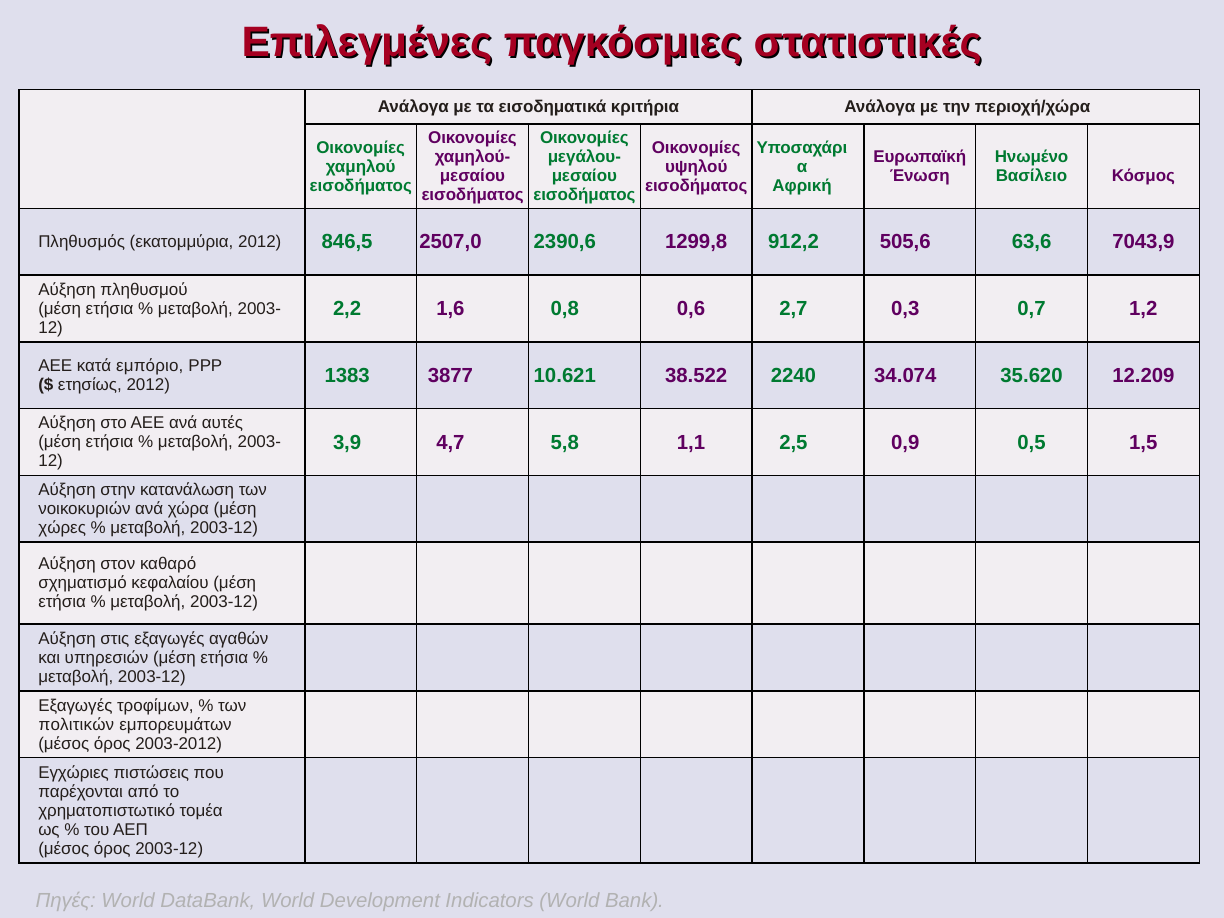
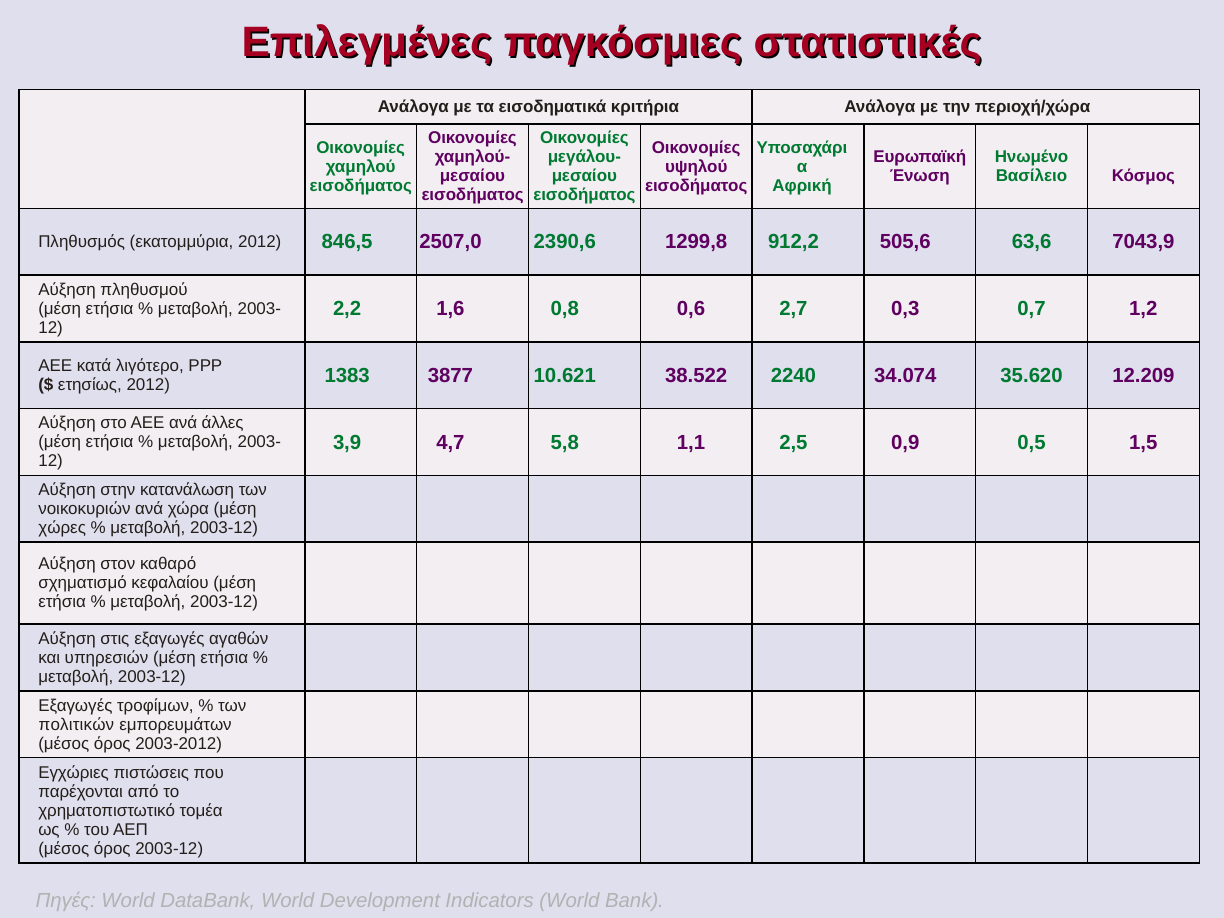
εμπόριο: εμπόριο -> λιγότερο
αυτές: αυτές -> άλλες
